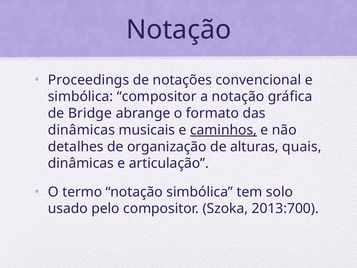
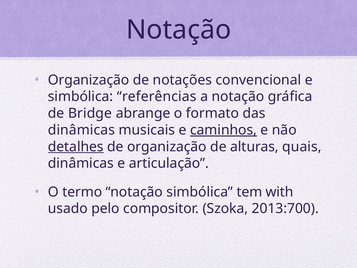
Proceedings at (89, 80): Proceedings -> Organização
simbólica compositor: compositor -> referências
detalhes underline: none -> present
solo: solo -> with
